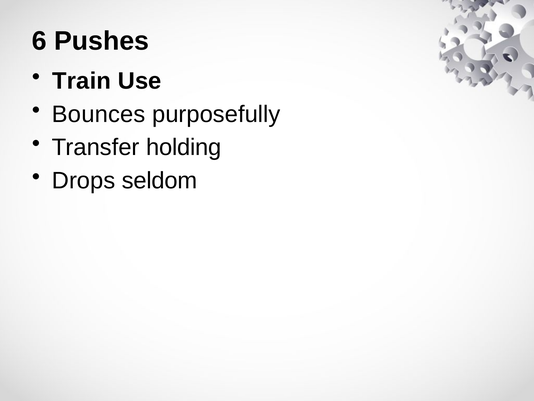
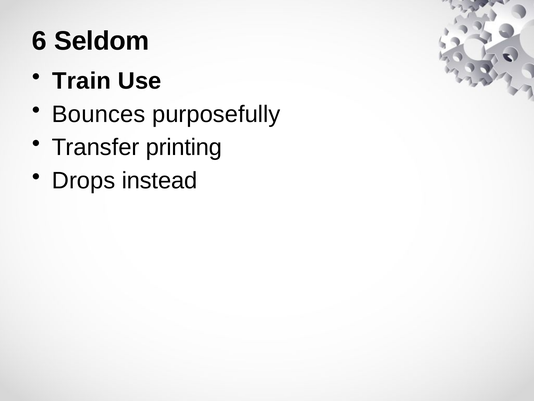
Pushes: Pushes -> Seldom
holding: holding -> printing
seldom: seldom -> instead
